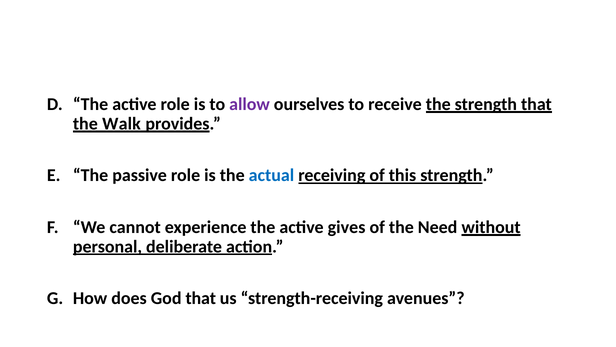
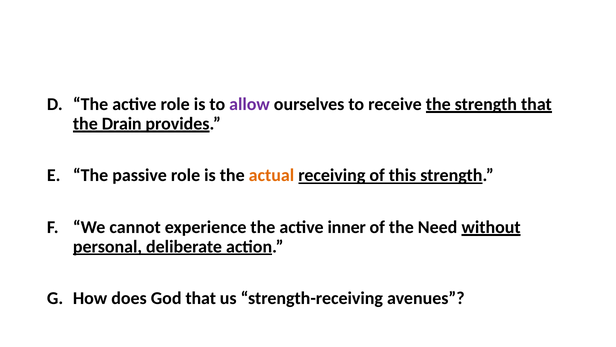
Walk: Walk -> Drain
actual colour: blue -> orange
gives: gives -> inner
